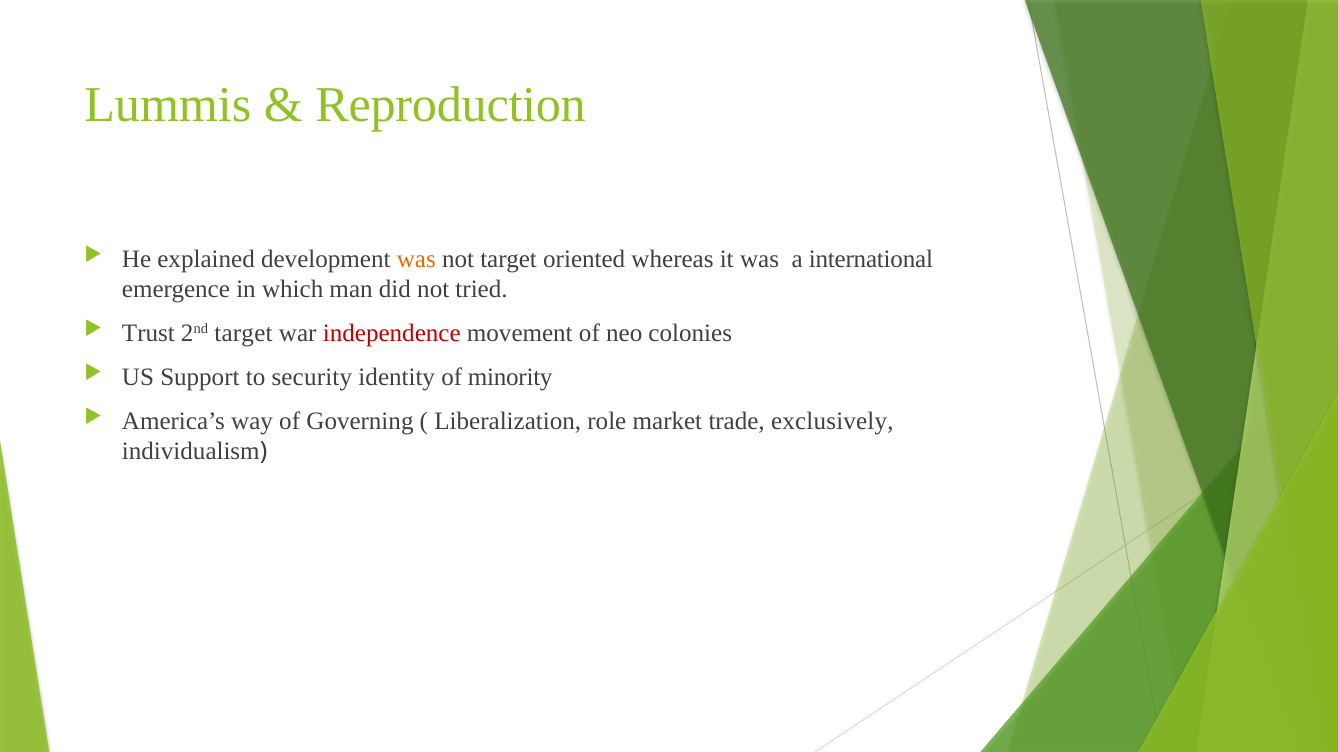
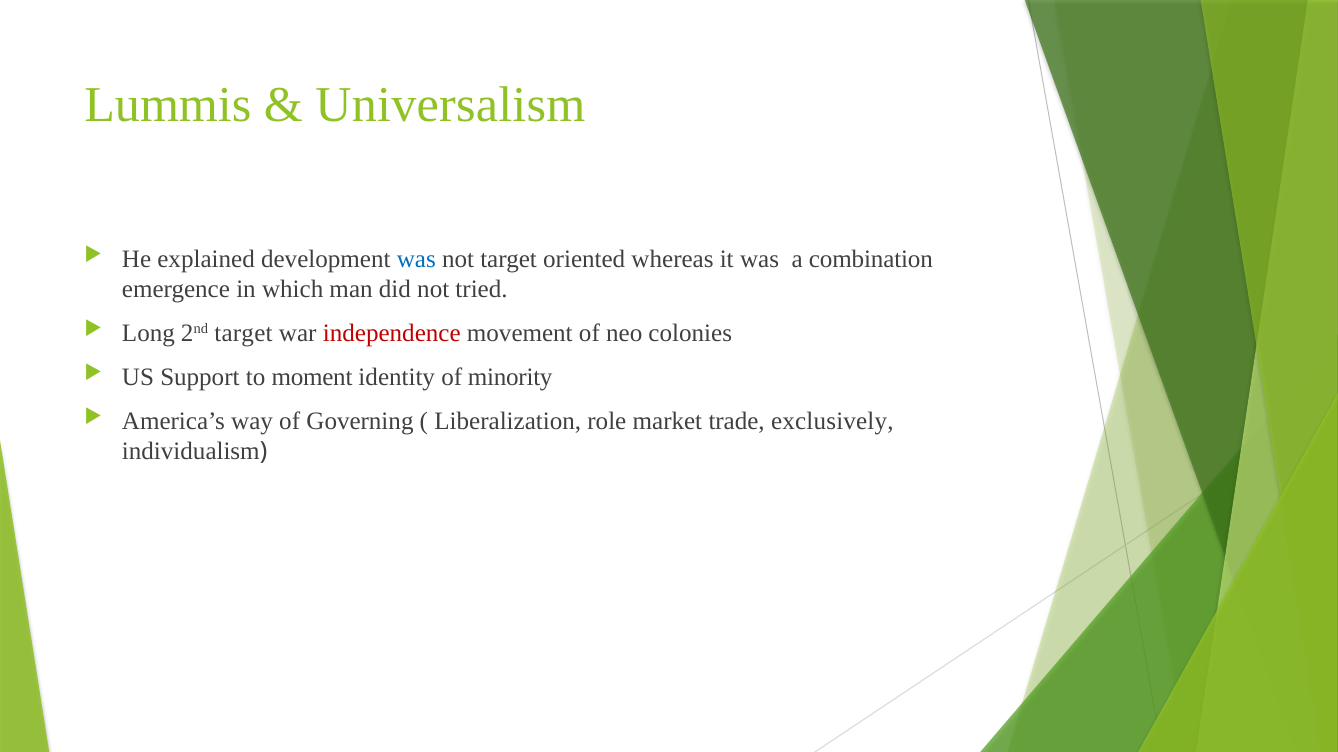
Reproduction: Reproduction -> Universalism
was at (416, 259) colour: orange -> blue
international: international -> combination
Trust: Trust -> Long
security: security -> moment
